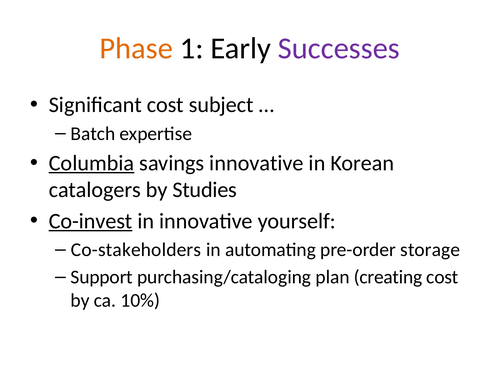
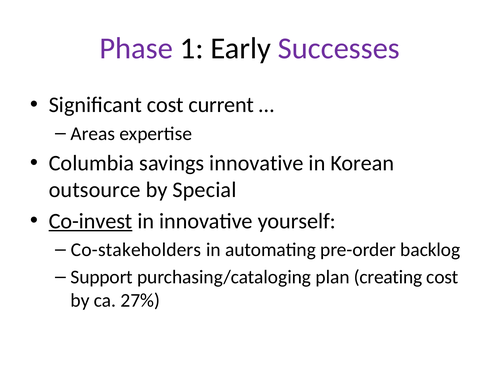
Phase colour: orange -> purple
subject: subject -> current
Batch: Batch -> Areas
Columbia underline: present -> none
catalogers: catalogers -> outsource
Studies: Studies -> Special
storage: storage -> backlog
10%: 10% -> 27%
